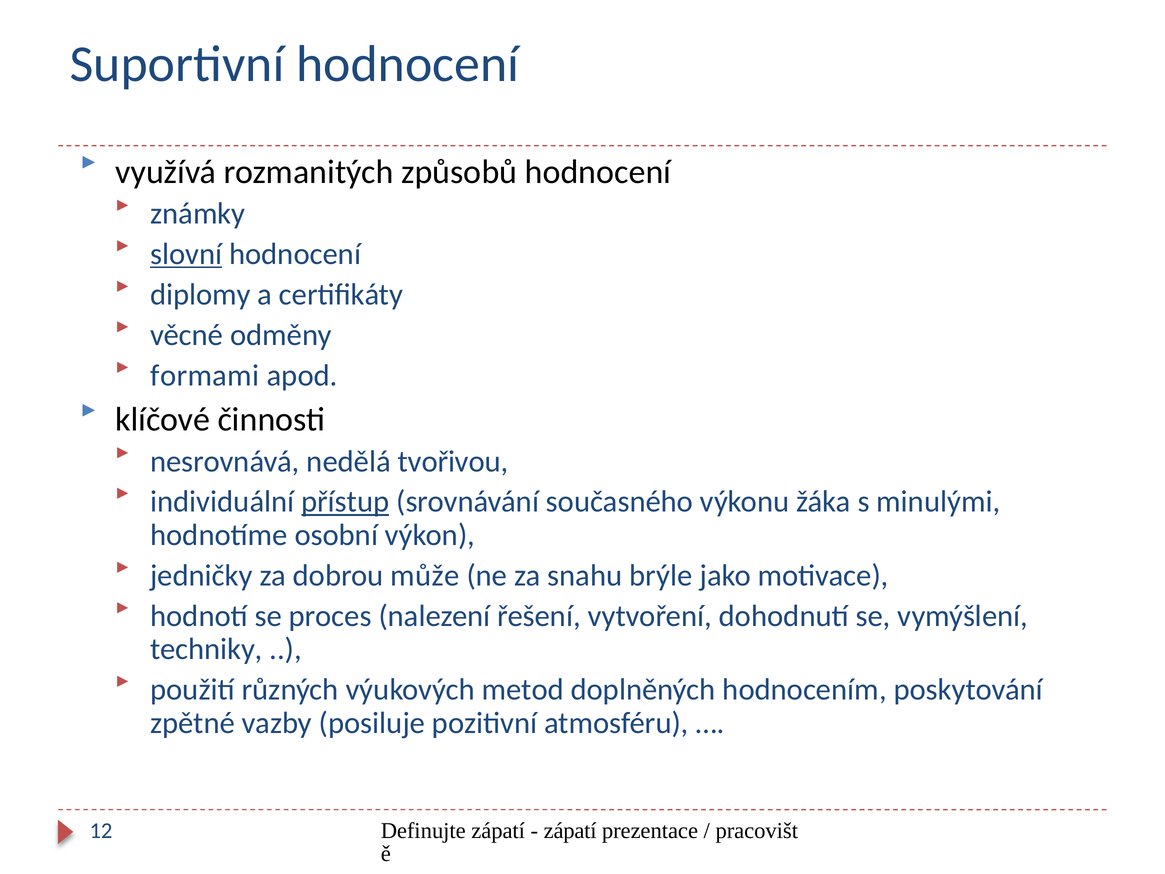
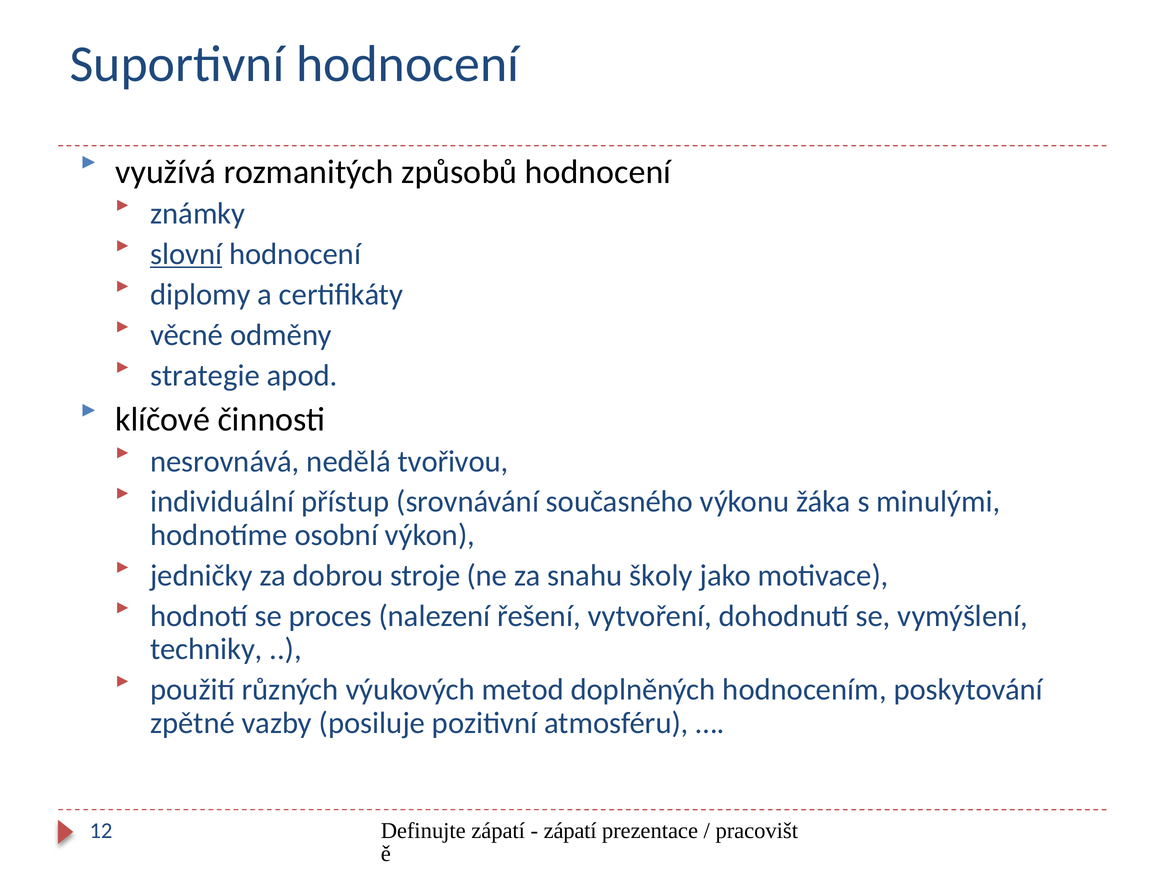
formami: formami -> strategie
přístup underline: present -> none
může: může -> stroje
brýle: brýle -> školy
